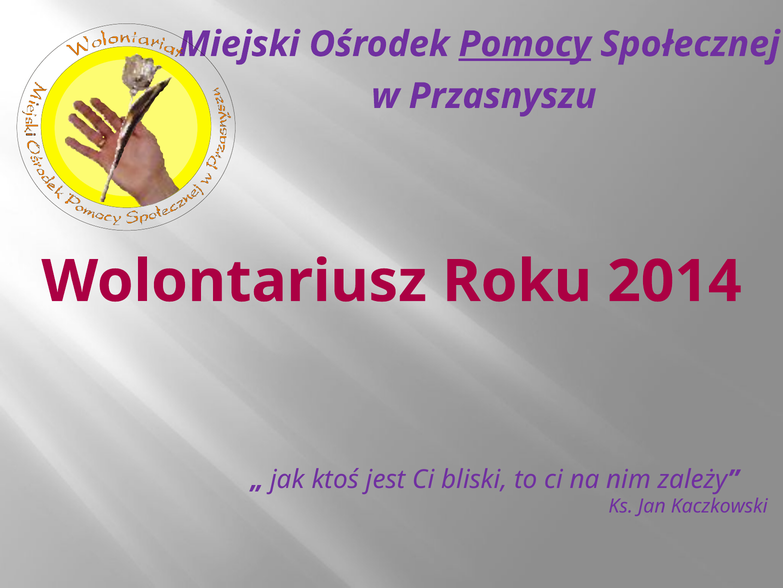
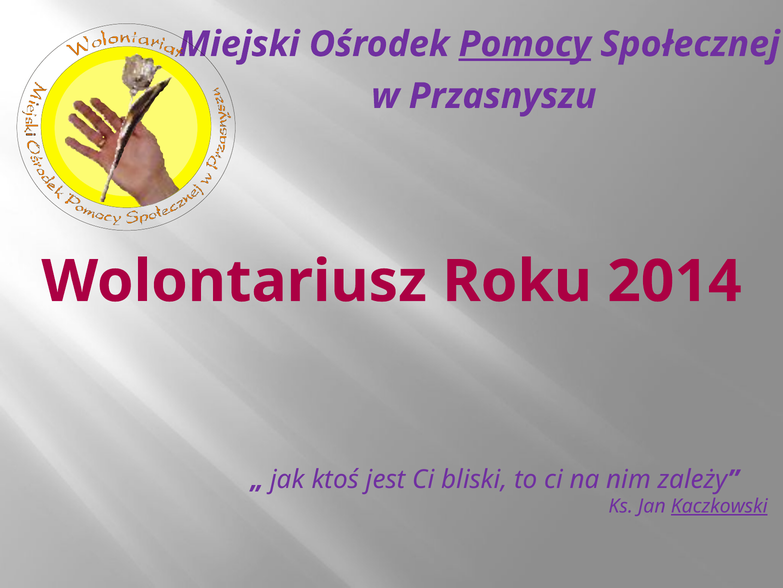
Kaczkowski underline: none -> present
